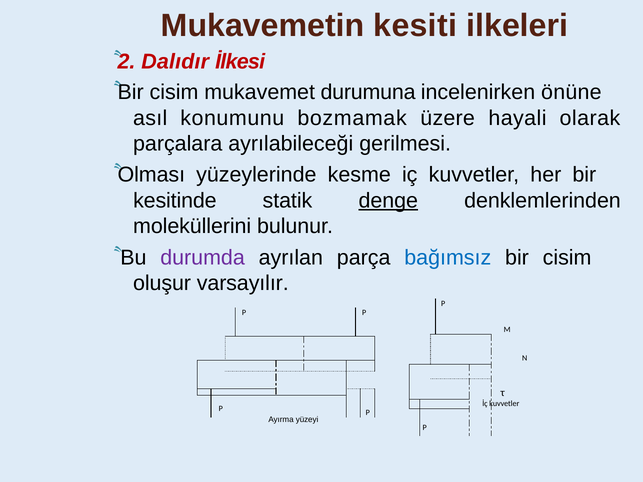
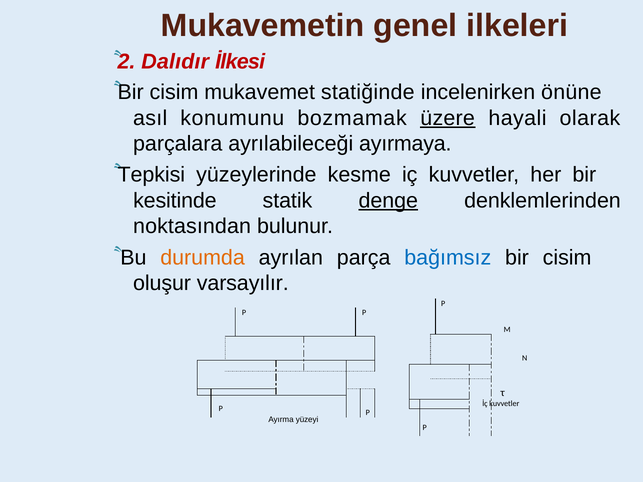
kesiti: kesiti -> genel
durumuna: durumuna -> statiğinde
üzere underline: none -> present
gerilmesi: gerilmesi -> ayırmaya
Olması: Olması -> Tepkisi
moleküllerini: moleküllerini -> noktasından
durumda colour: purple -> orange
